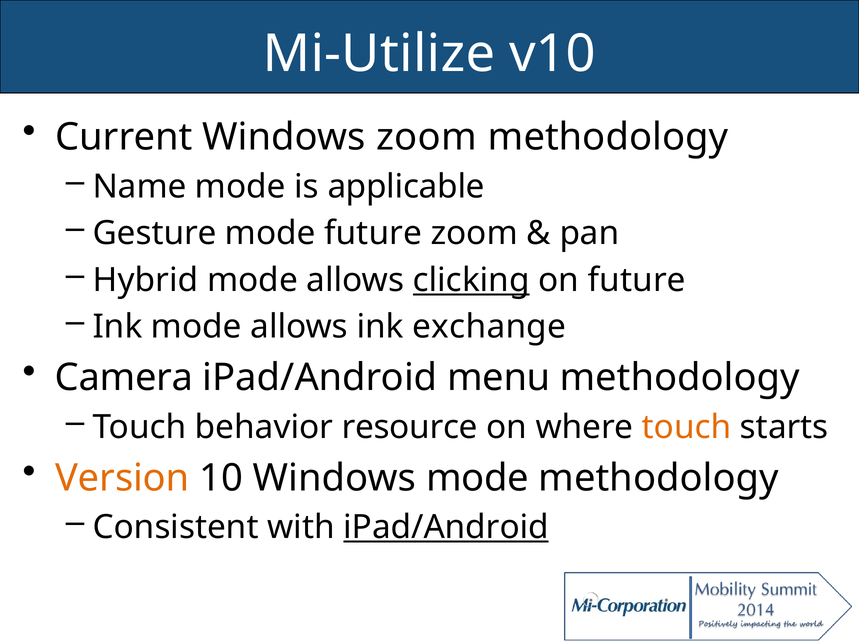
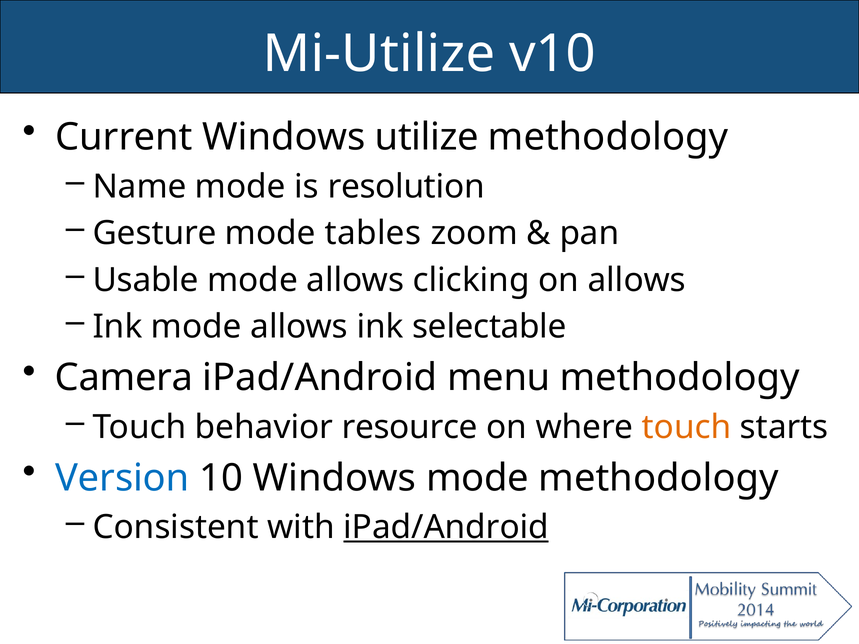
Windows zoom: zoom -> utilize
applicable: applicable -> resolution
mode future: future -> tables
Hybrid: Hybrid -> Usable
clicking underline: present -> none
on future: future -> allows
exchange: exchange -> selectable
Version colour: orange -> blue
